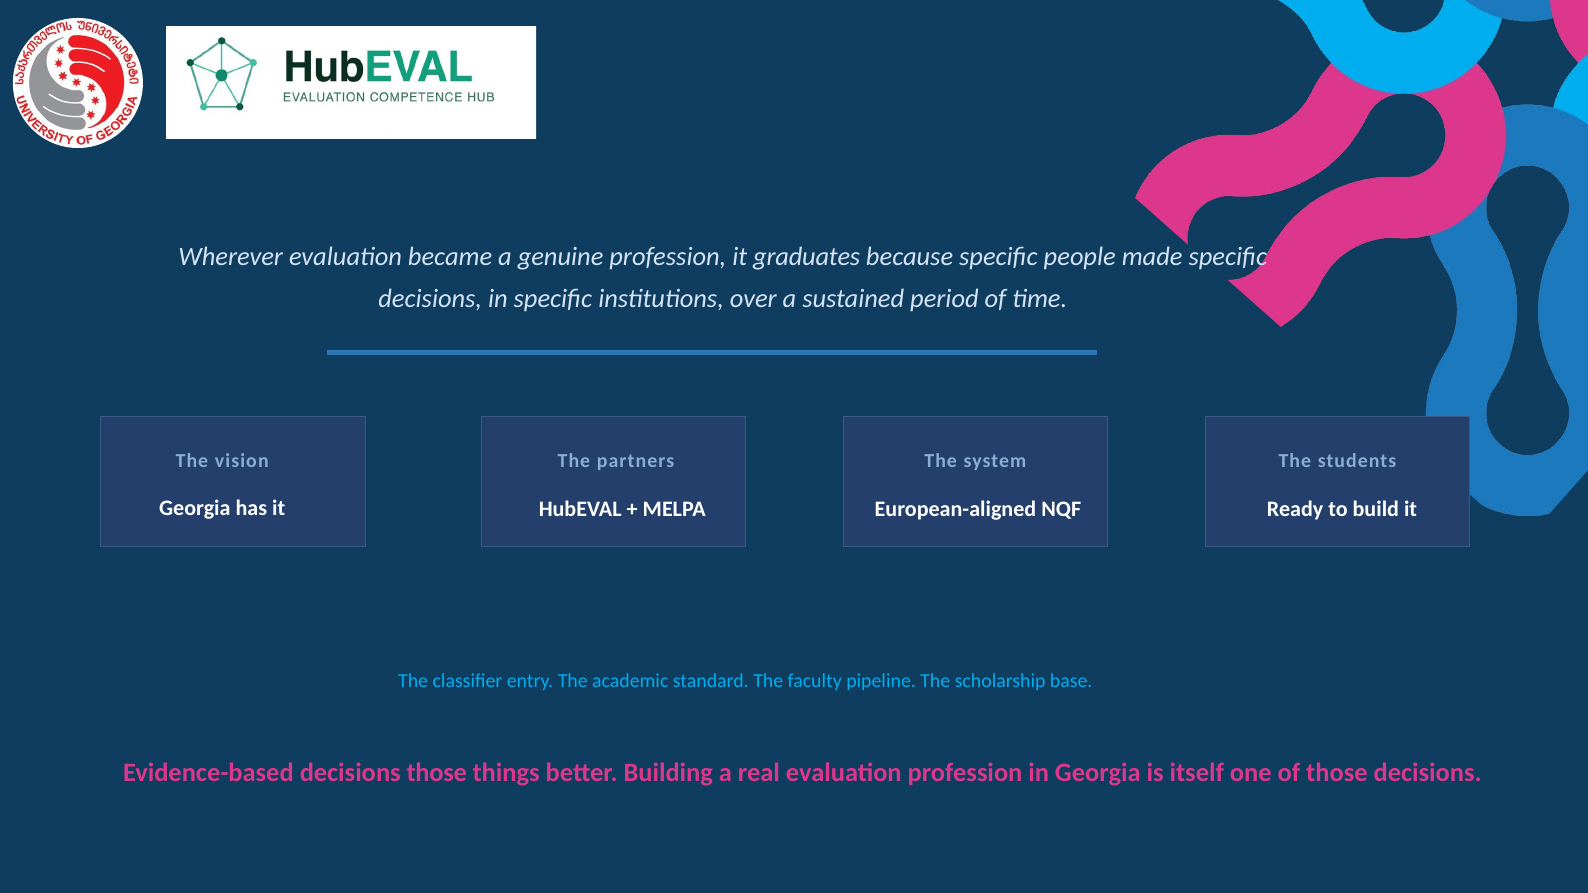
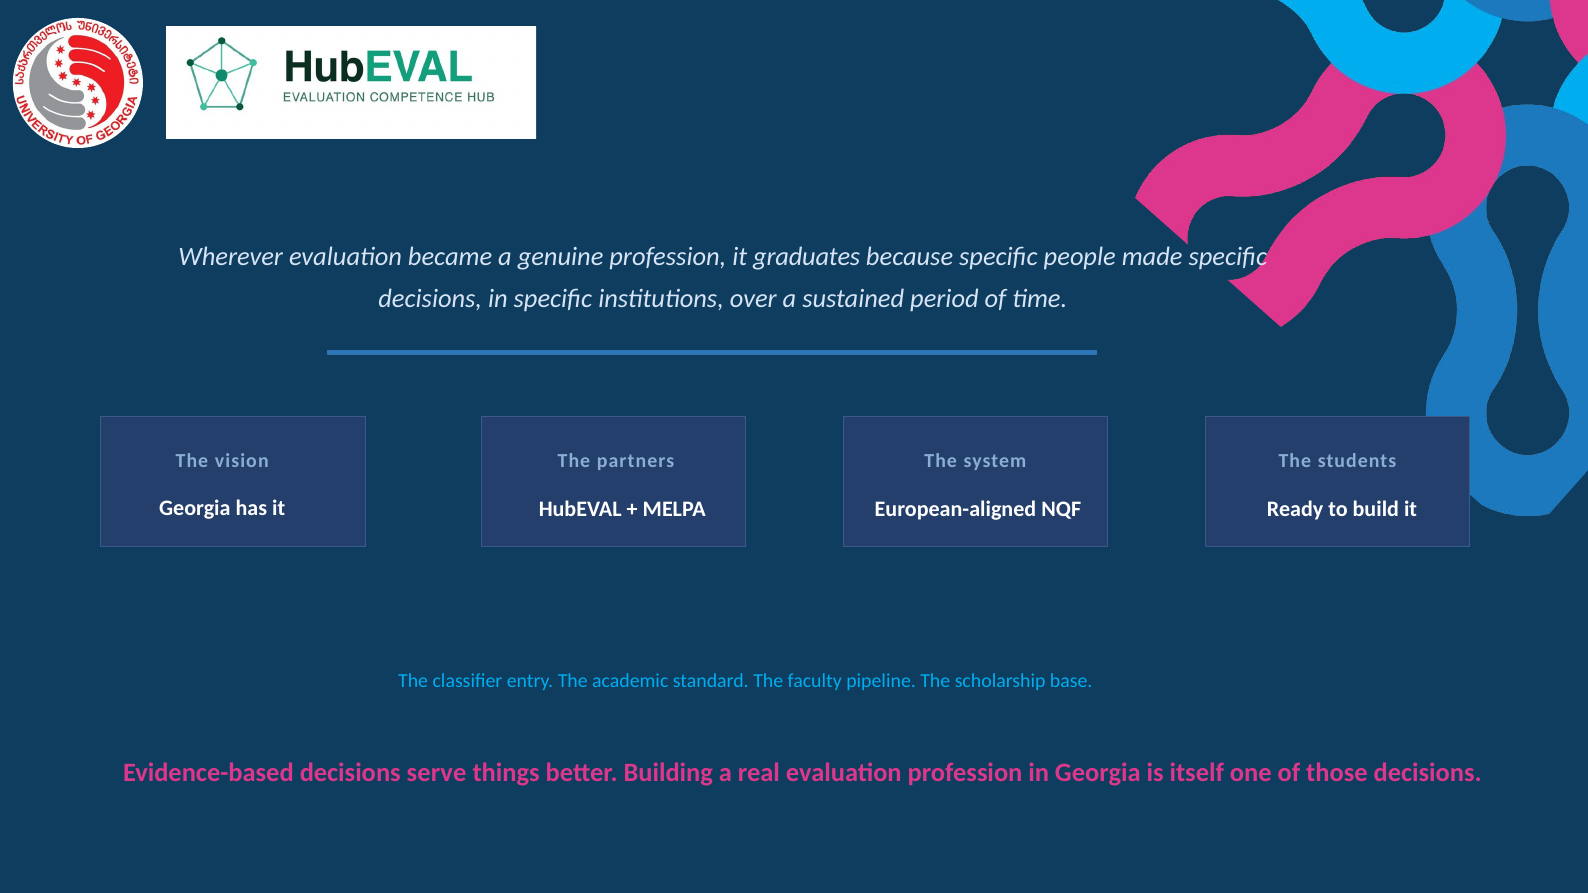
decisions those: those -> serve
